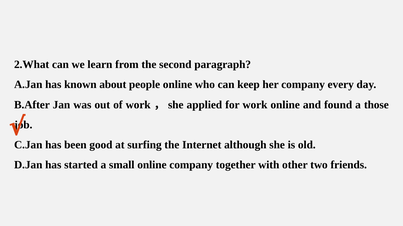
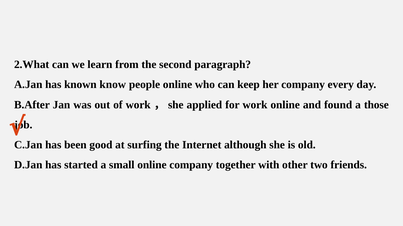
about: about -> know
